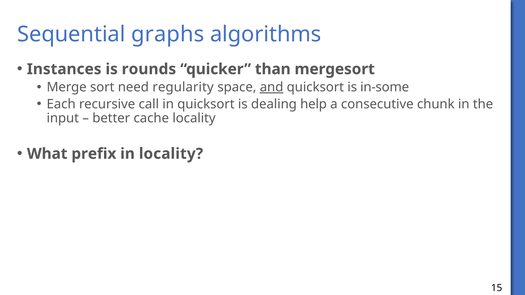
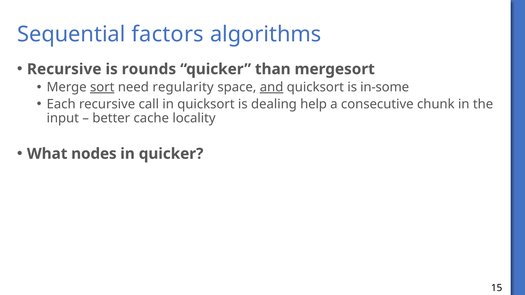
graphs: graphs -> factors
Instances at (64, 69): Instances -> Recursive
sort underline: none -> present
prefix: prefix -> nodes
in locality: locality -> quicker
